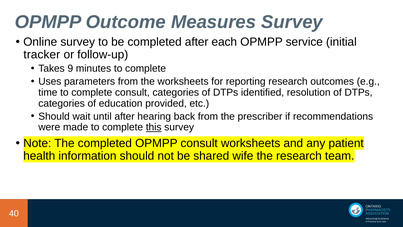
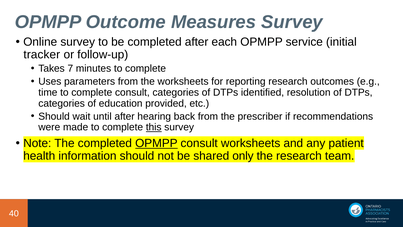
9: 9 -> 7
OPMPP at (156, 143) underline: none -> present
wife: wife -> only
